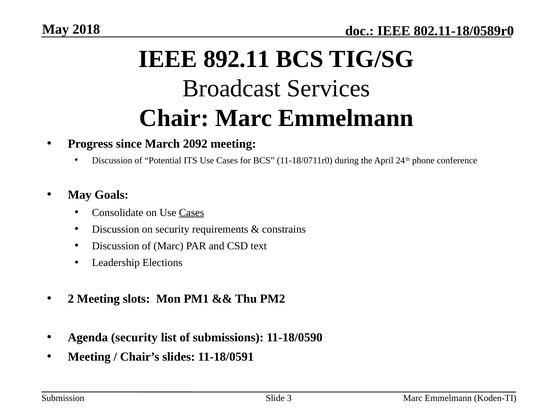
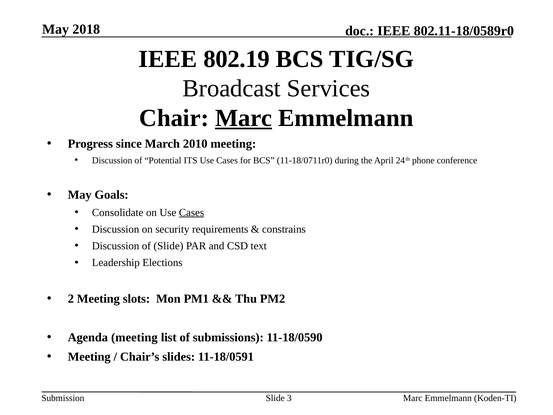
892.11: 892.11 -> 802.19
Marc at (244, 118) underline: none -> present
2092: 2092 -> 2010
of Marc: Marc -> Slide
Agenda security: security -> meeting
